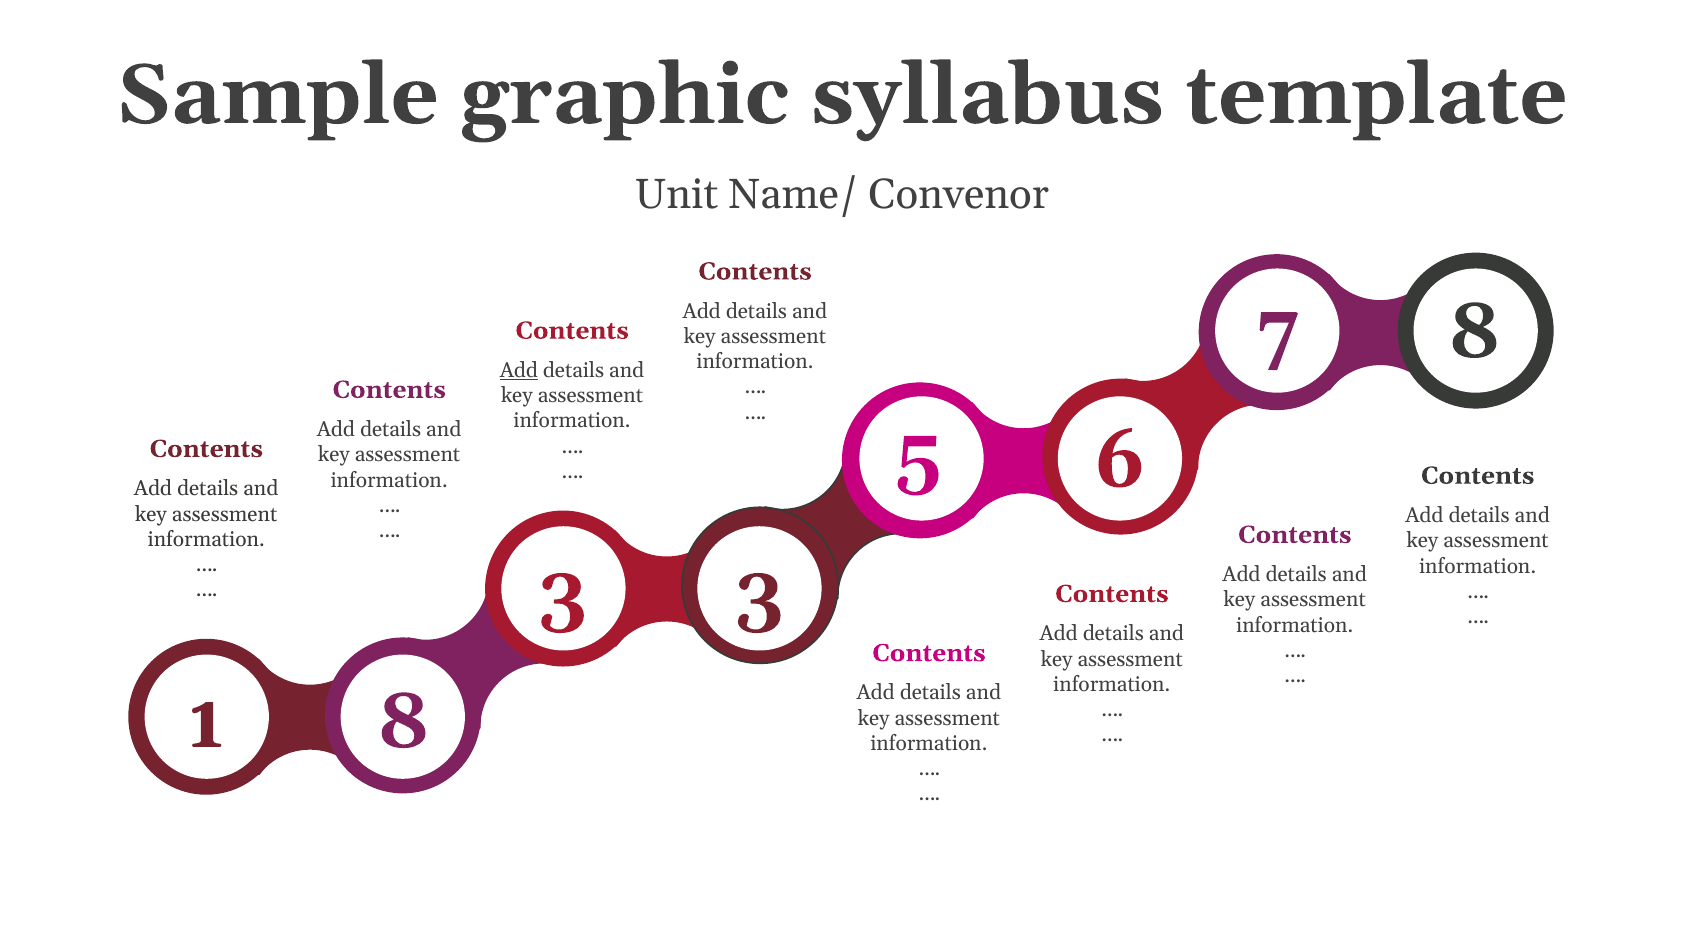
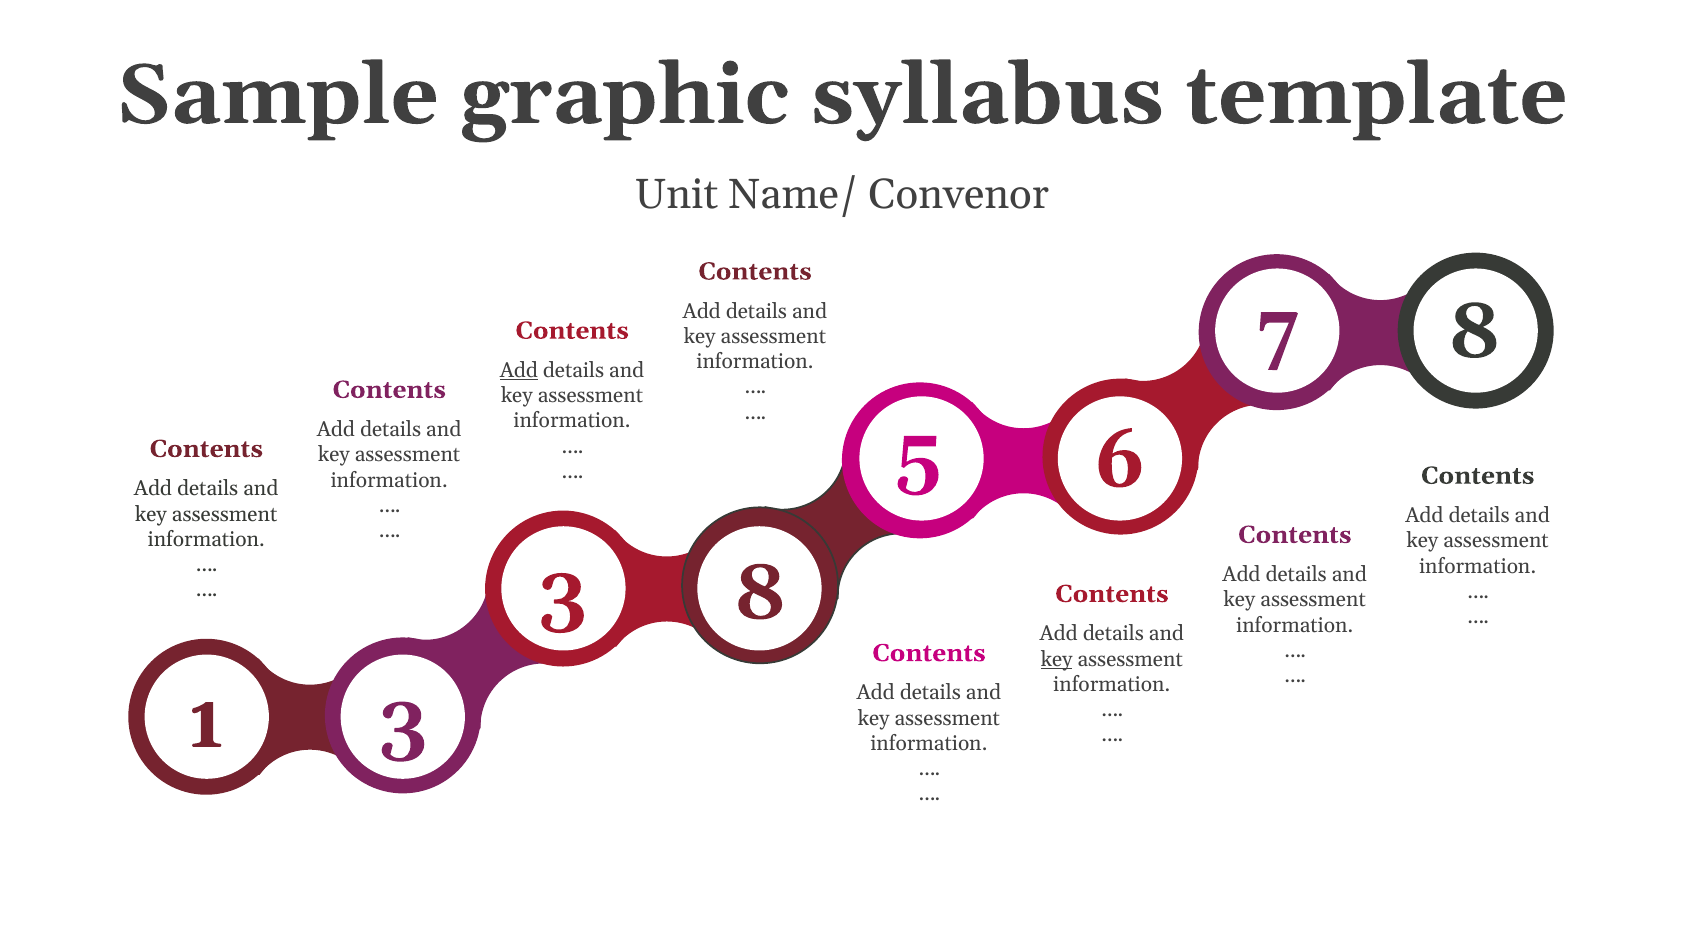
3 3: 3 -> 8
key at (1057, 659) underline: none -> present
1 8: 8 -> 3
